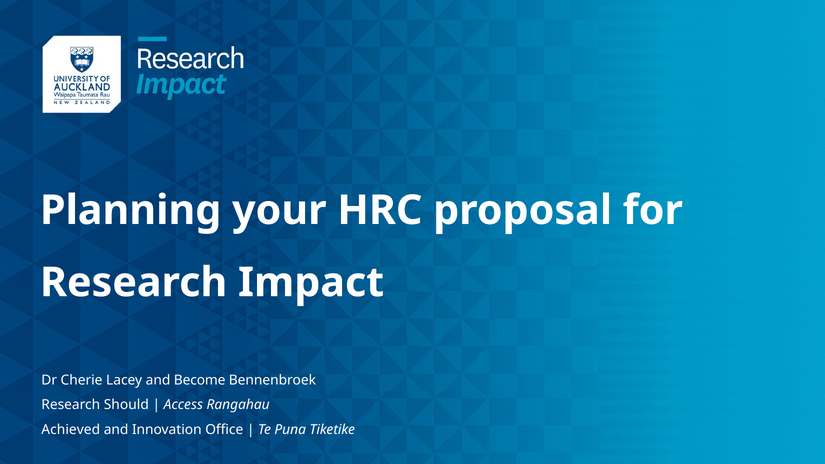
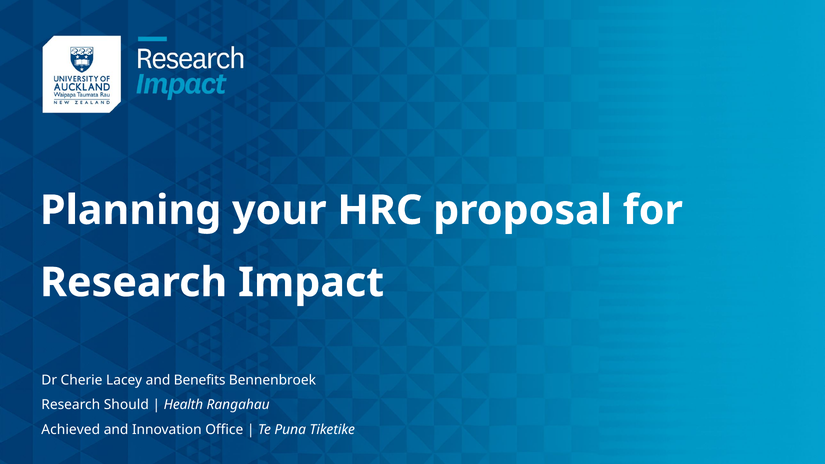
Become: Become -> Benefits
Access: Access -> Health
